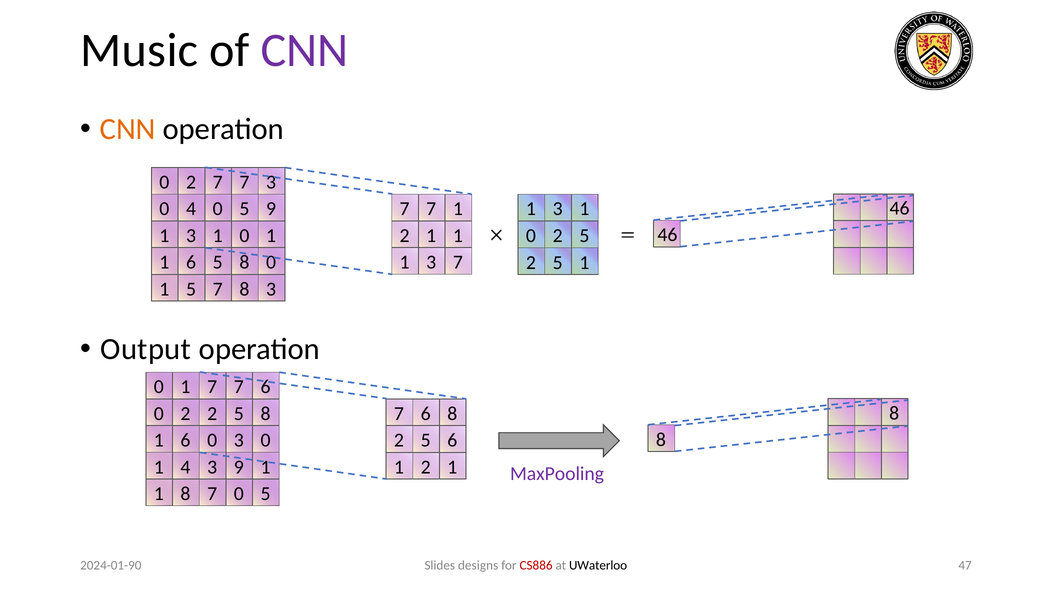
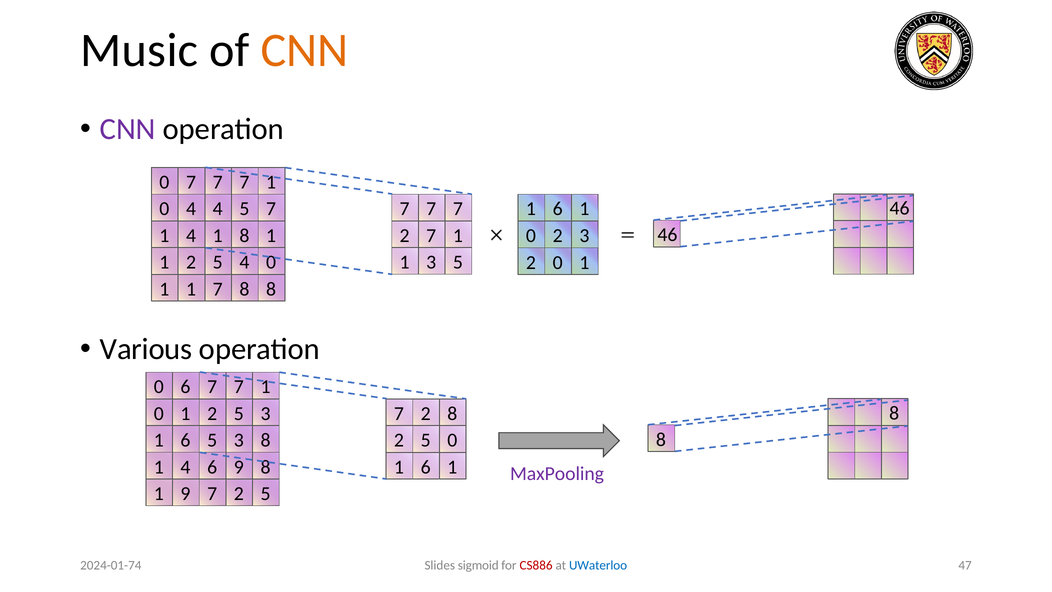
CNN at (304, 50) colour: purple -> orange
CNN at (128, 129) colour: orange -> purple
2 at (191, 182): 2 -> 7
3 at (271, 182): 3 -> 1
4 0: 0 -> 4
9 at (271, 209): 9 -> 7
1 at (458, 209): 1 -> 7
3 at (558, 209): 3 -> 6
3 at (191, 236): 3 -> 4
0 at (244, 236): 0 -> 8
1 at (431, 236): 1 -> 7
0 2 5: 5 -> 3
6 at (191, 262): 6 -> 2
8 at (244, 262): 8 -> 4
3 7: 7 -> 5
5 at (558, 262): 5 -> 0
5 at (191, 289): 5 -> 1
7 8 3: 3 -> 8
Output: Output -> Various
1 at (185, 387): 1 -> 6
6 at (266, 387): 6 -> 1
2 at (185, 413): 2 -> 1
2 5 8: 8 -> 3
6 at (426, 413): 6 -> 2
1 6 0: 0 -> 5
0 at (266, 440): 0 -> 8
5 6: 6 -> 0
4 3: 3 -> 6
1 at (266, 467): 1 -> 8
2 at (426, 467): 2 -> 6
8 at (185, 494): 8 -> 9
0 at (239, 494): 0 -> 2
2024-01-90: 2024-01-90 -> 2024-01-74
designs: designs -> sigmoid
UWaterloo colour: black -> blue
